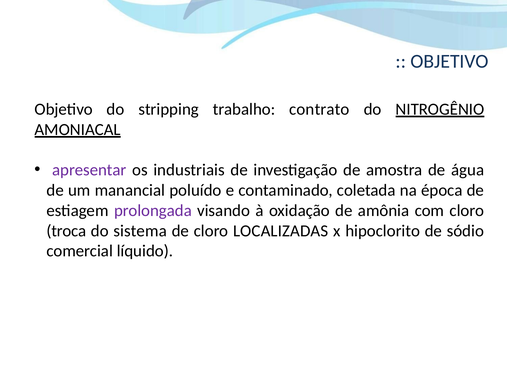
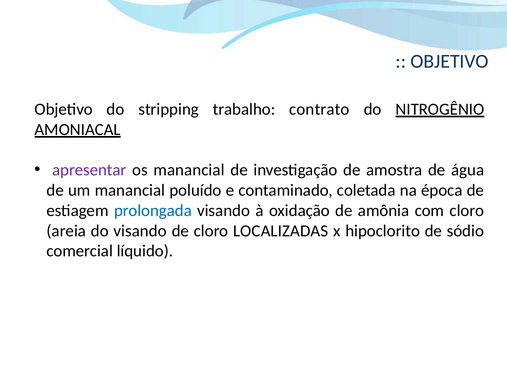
os industriais: industriais -> manancial
prolongada colour: purple -> blue
troca: troca -> areia
do sistema: sistema -> visando
